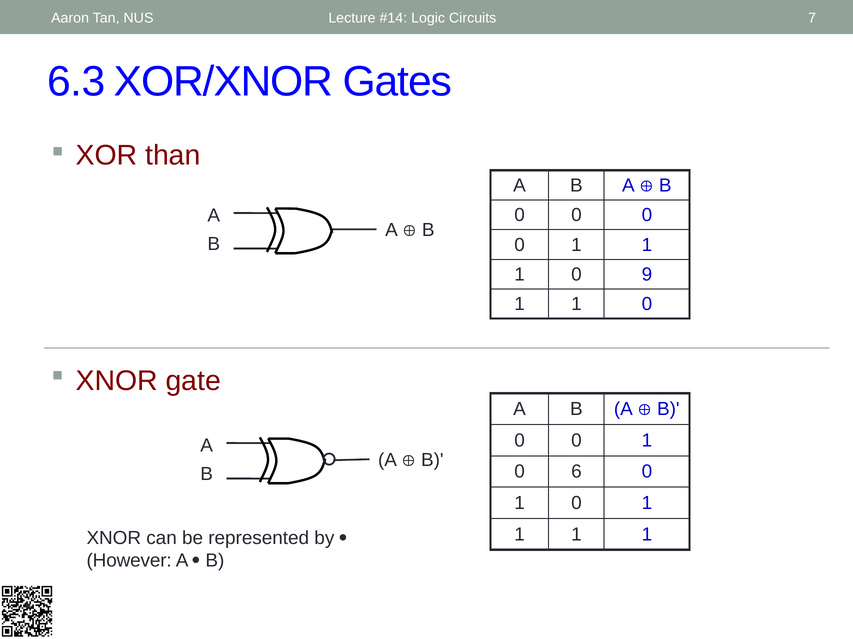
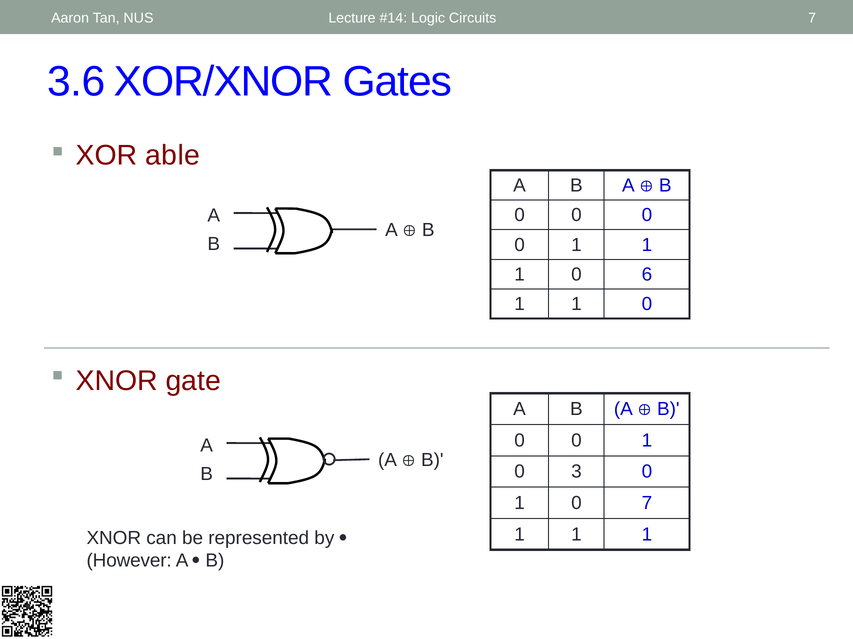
6.3: 6.3 -> 3.6
than: than -> able
9: 9 -> 6
6: 6 -> 3
1 0 1: 1 -> 7
